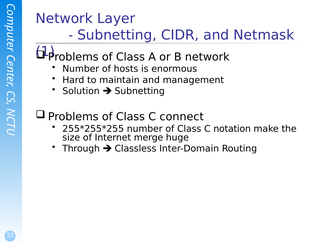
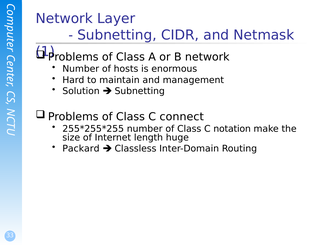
merge: merge -> length
Through: Through -> Packard
